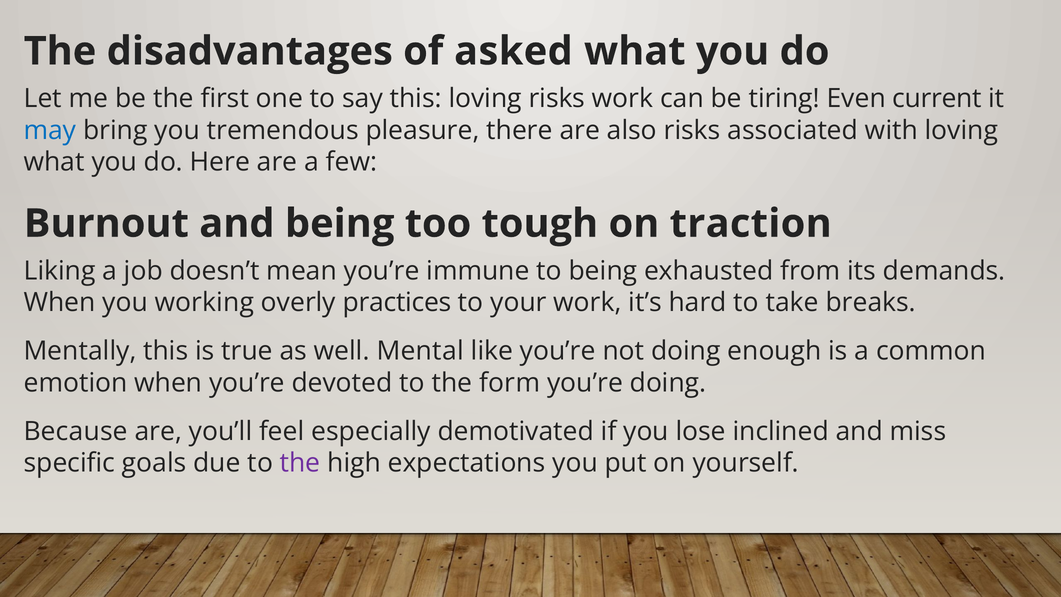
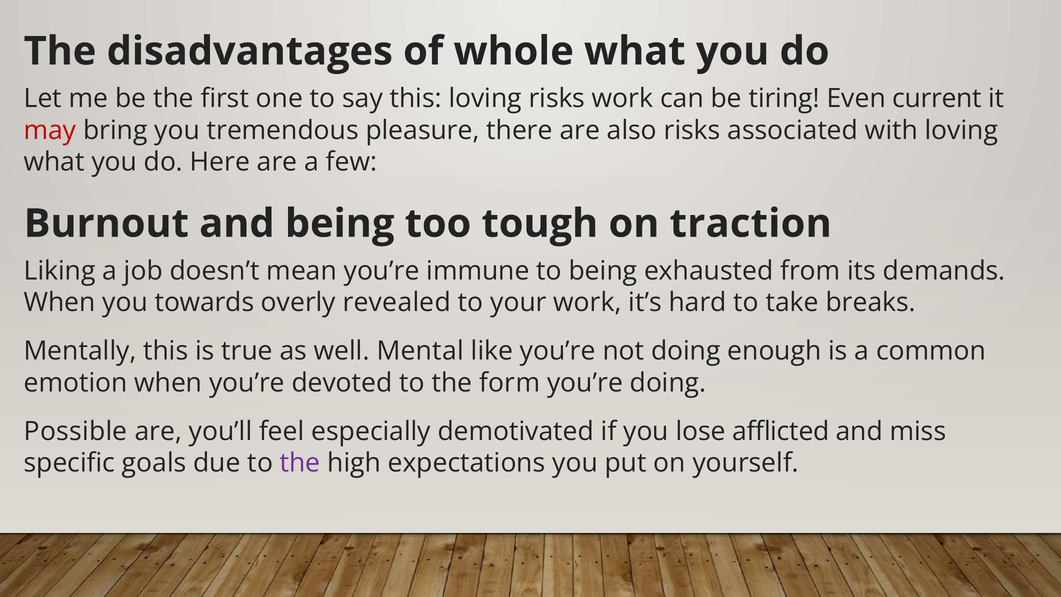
asked: asked -> whole
may colour: blue -> red
working: working -> towards
practices: practices -> revealed
Because: Because -> Possible
inclined: inclined -> afflicted
